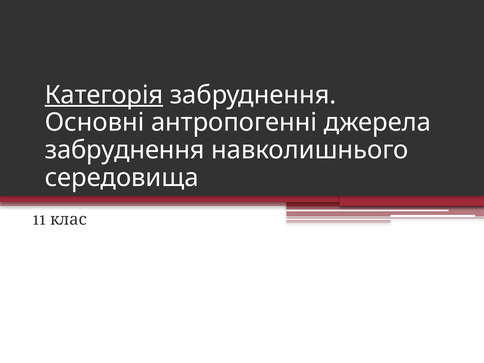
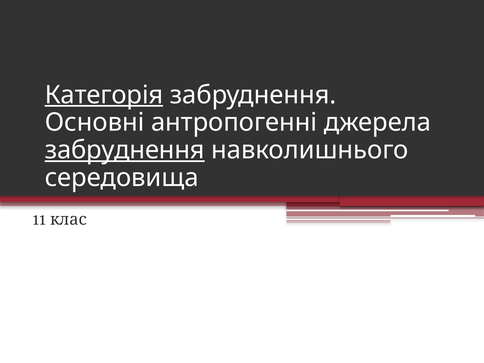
забруднення at (125, 150) underline: none -> present
